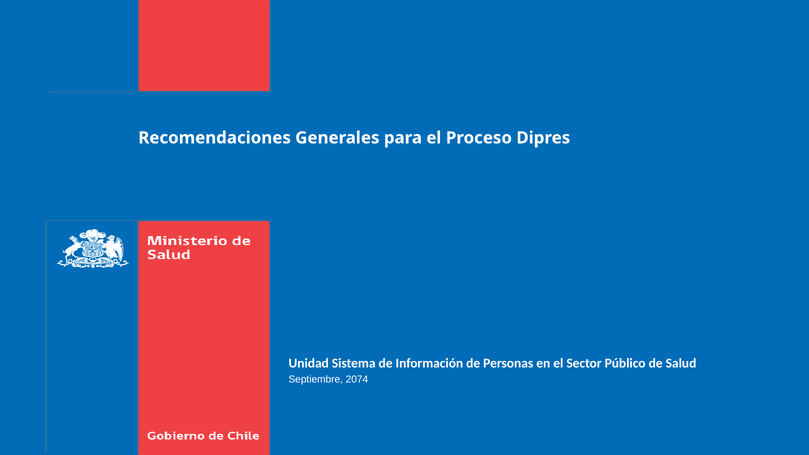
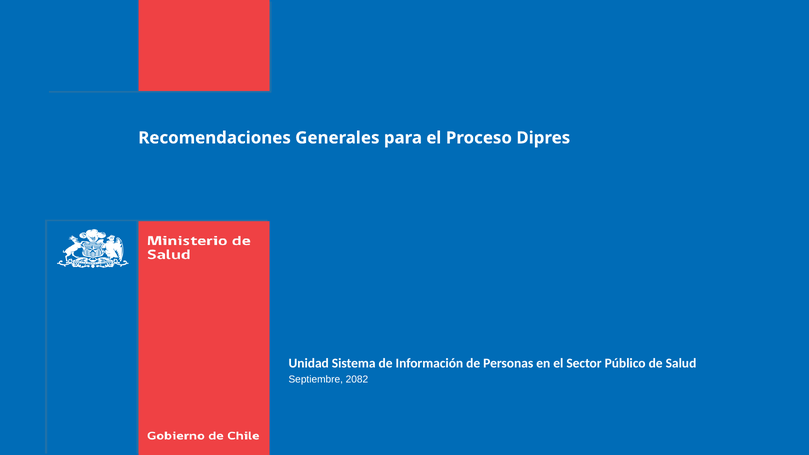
2074: 2074 -> 2082
